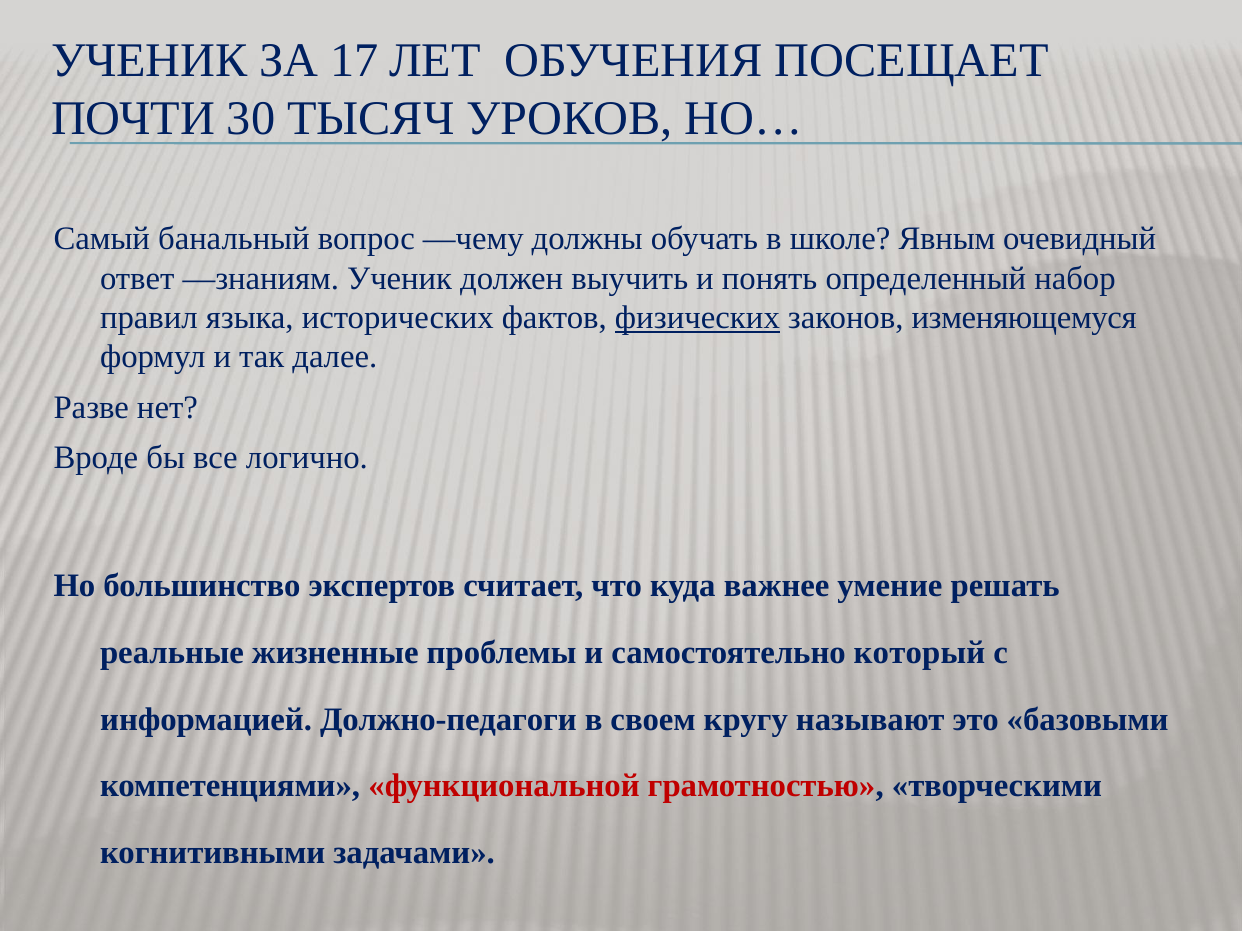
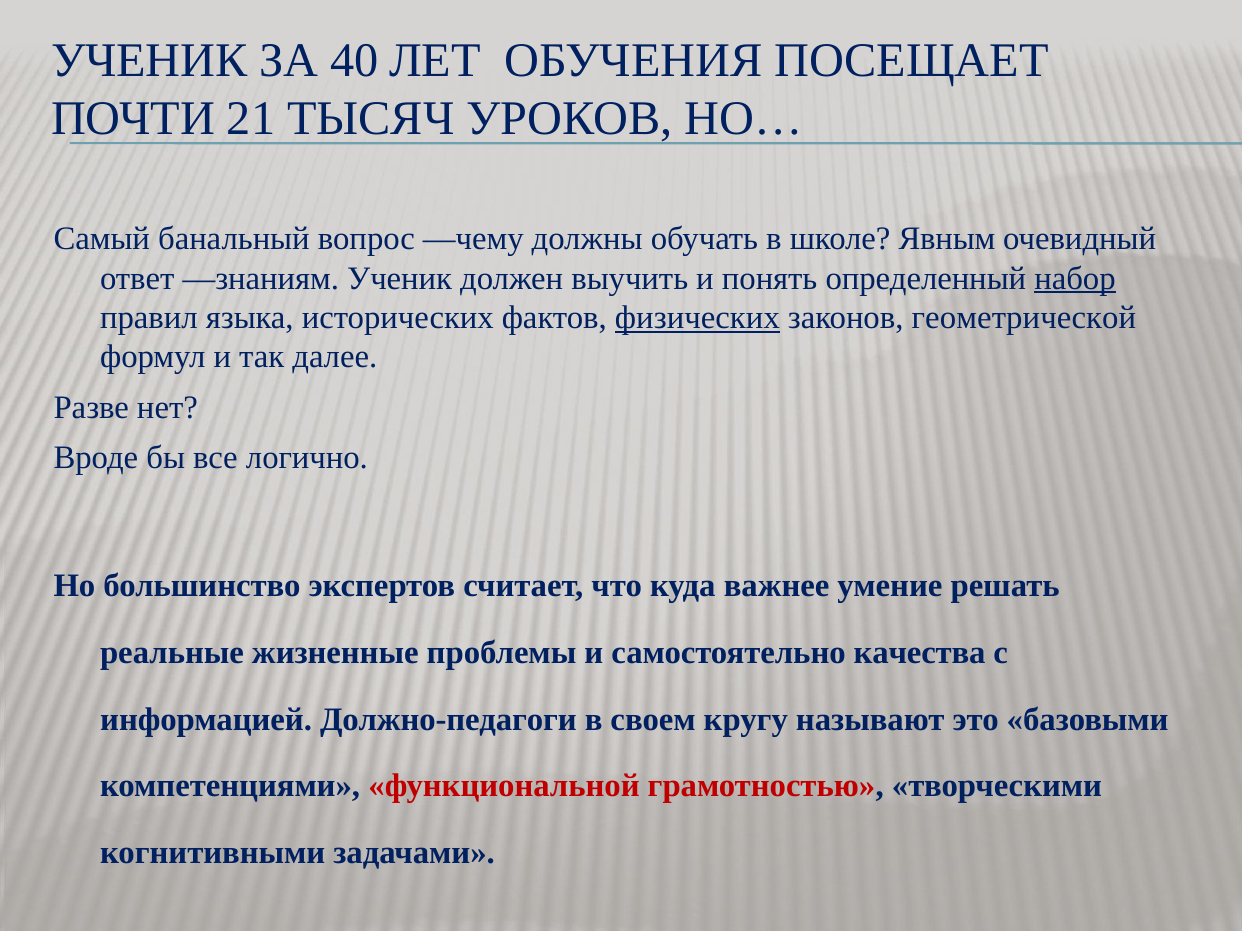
17: 17 -> 40
30: 30 -> 21
набор underline: none -> present
изменяющемуся: изменяющемуся -> геометрической
который: который -> качества
